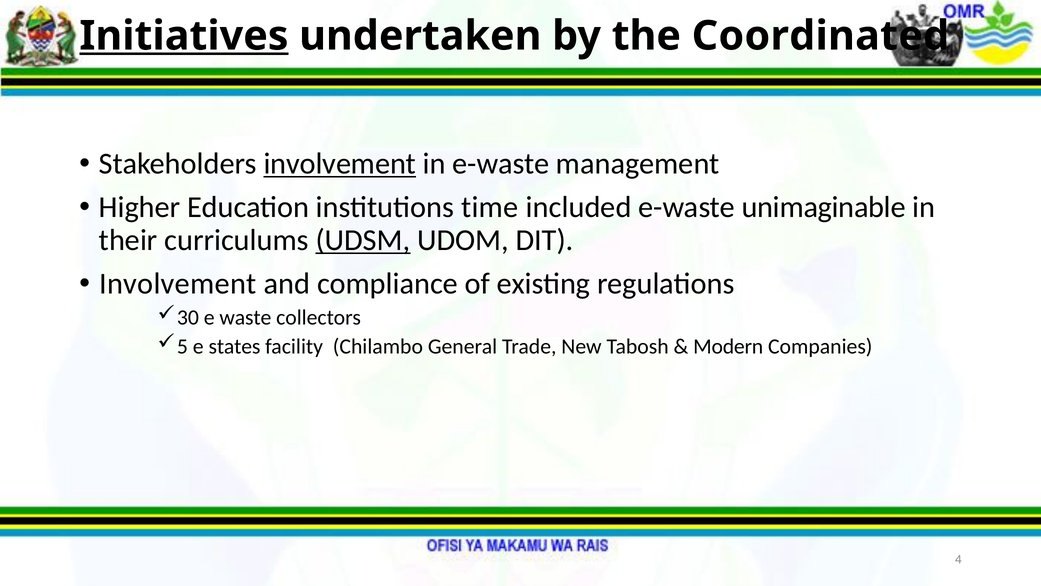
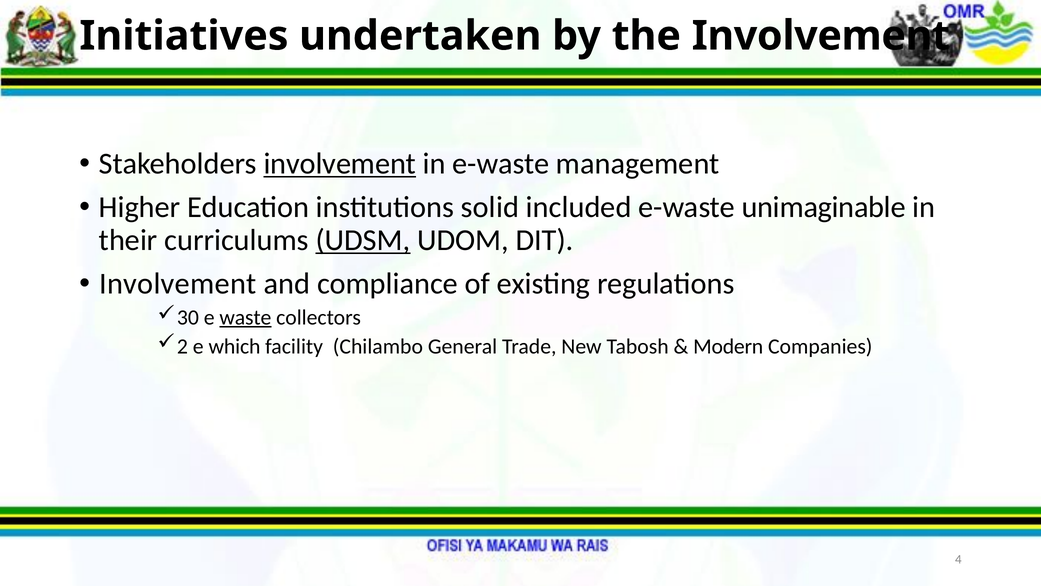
Initiatives underline: present -> none
the Coordinated: Coordinated -> Involvement
time: time -> solid
waste underline: none -> present
5: 5 -> 2
states: states -> which
